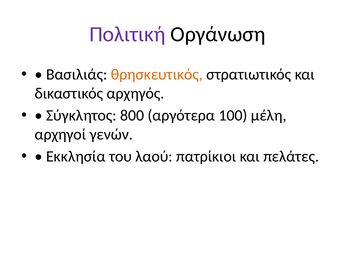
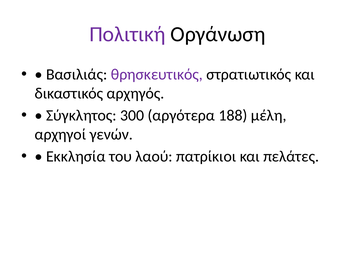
θρησκευτικός colour: orange -> purple
800: 800 -> 300
100: 100 -> 188
